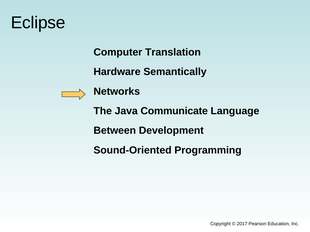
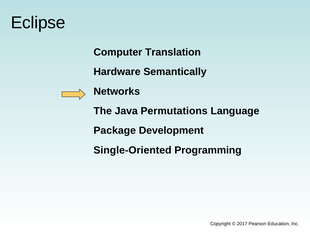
Communicate: Communicate -> Permutations
Between: Between -> Package
Sound-Oriented: Sound-Oriented -> Single-Oriented
